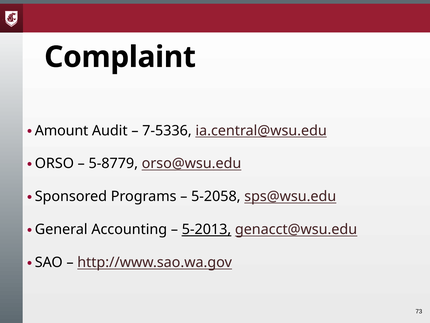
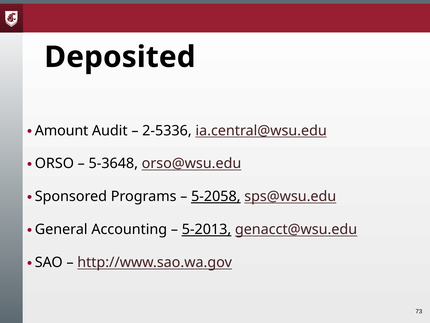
Complaint: Complaint -> Deposited
7-5336: 7-5336 -> 2-5336
5-8779: 5-8779 -> 5-3648
5-2058 underline: none -> present
